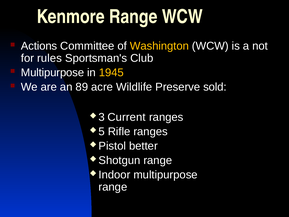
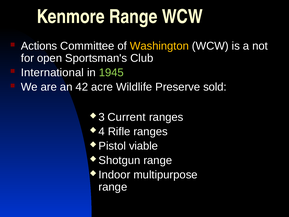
rules: rules -> open
Multipurpose at (53, 73): Multipurpose -> International
1945 colour: yellow -> light green
89: 89 -> 42
5: 5 -> 4
better: better -> viable
